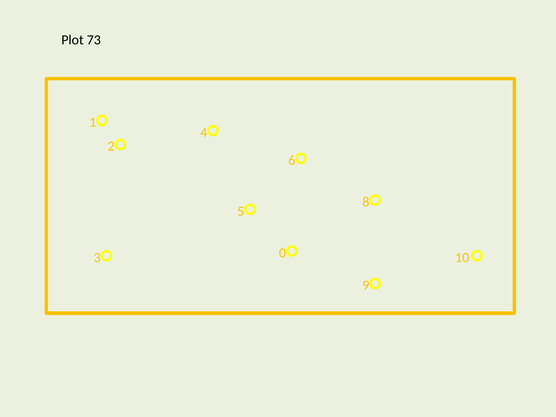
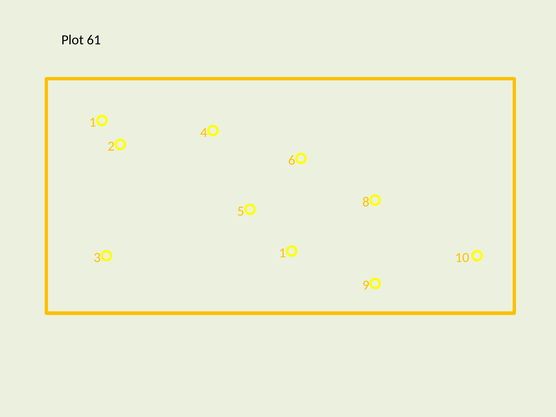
73: 73 -> 61
3 0: 0 -> 1
